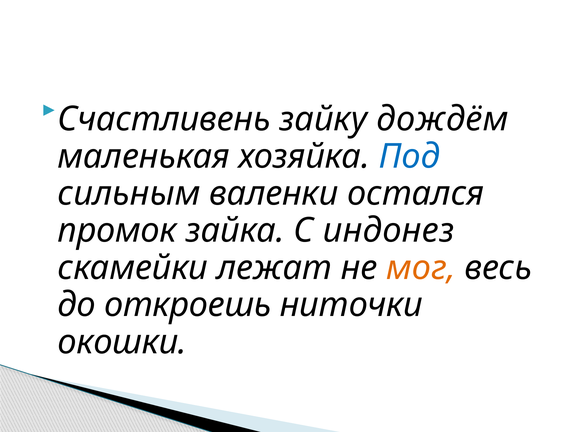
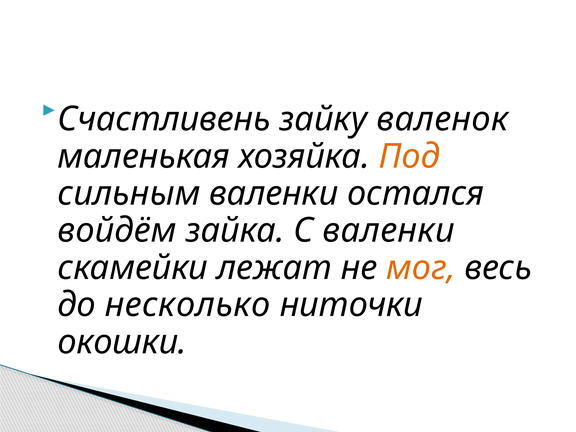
дождём: дождём -> валенок
Под colour: blue -> orange
промок: промок -> войдём
С индонез: индонез -> валенки
откроешь: откроешь -> несколько
